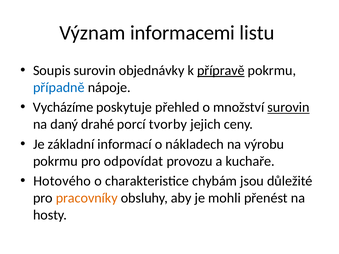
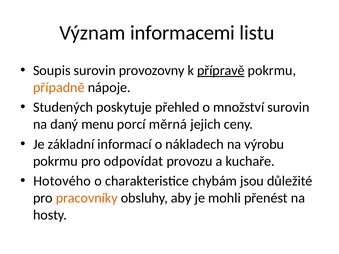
objednávky: objednávky -> provozovny
případně colour: blue -> orange
Vycházíme: Vycházíme -> Studených
surovin at (288, 107) underline: present -> none
drahé: drahé -> menu
tvorby: tvorby -> měrná
